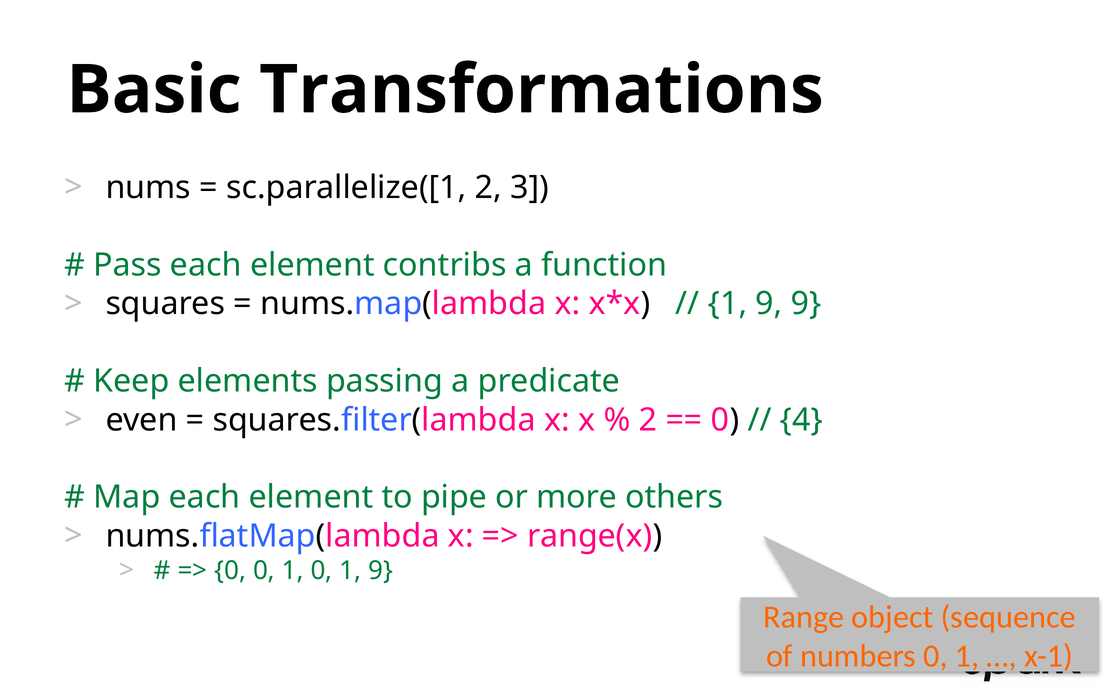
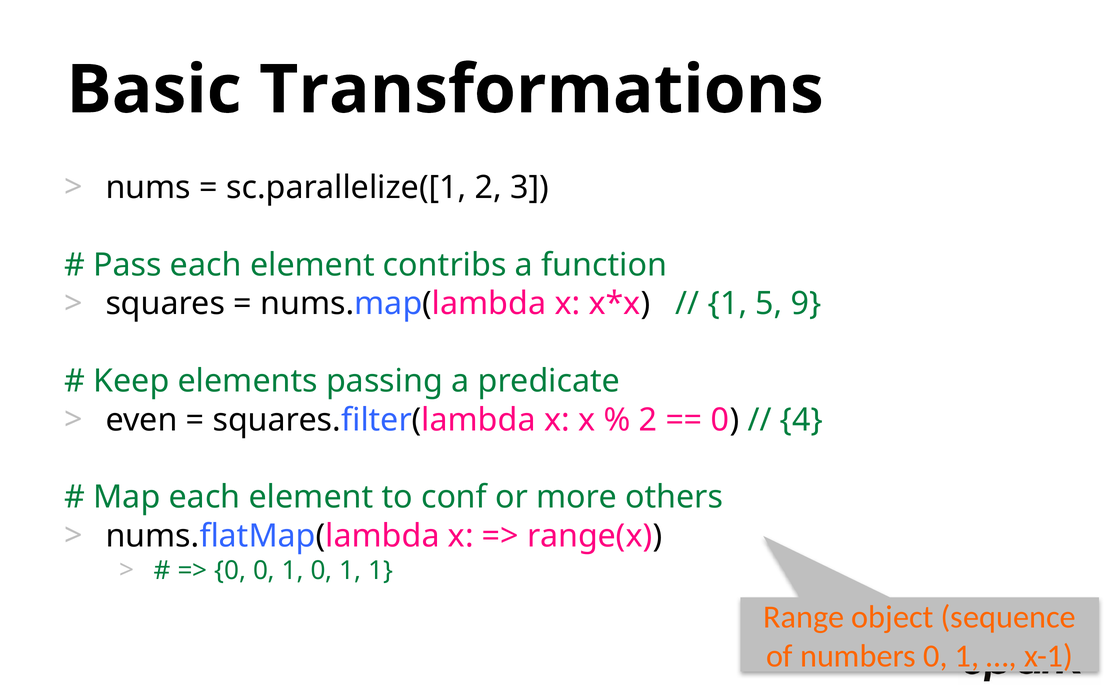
9 at (769, 304): 9 -> 5
pipe: pipe -> conf
0 1 9: 9 -> 1
